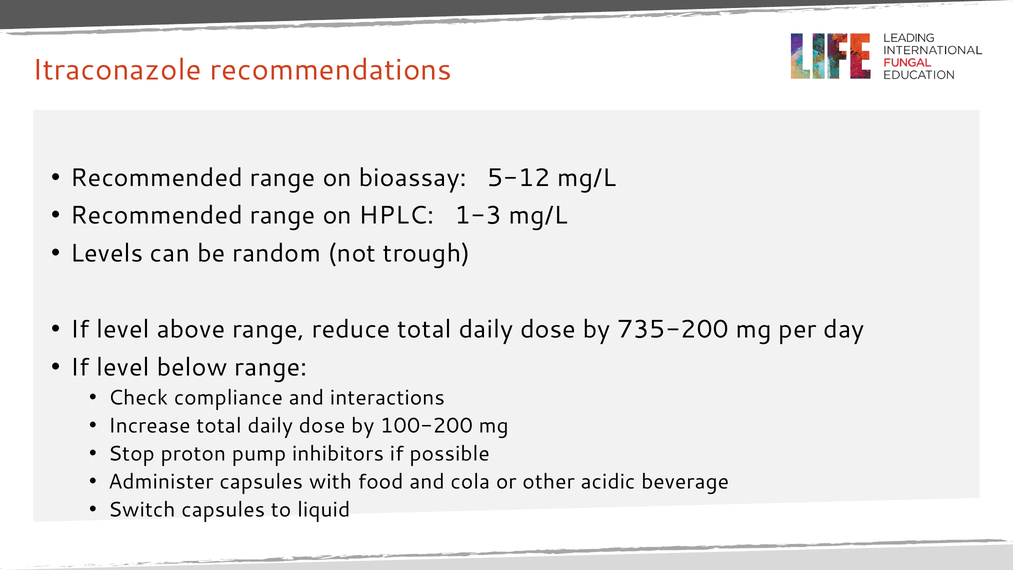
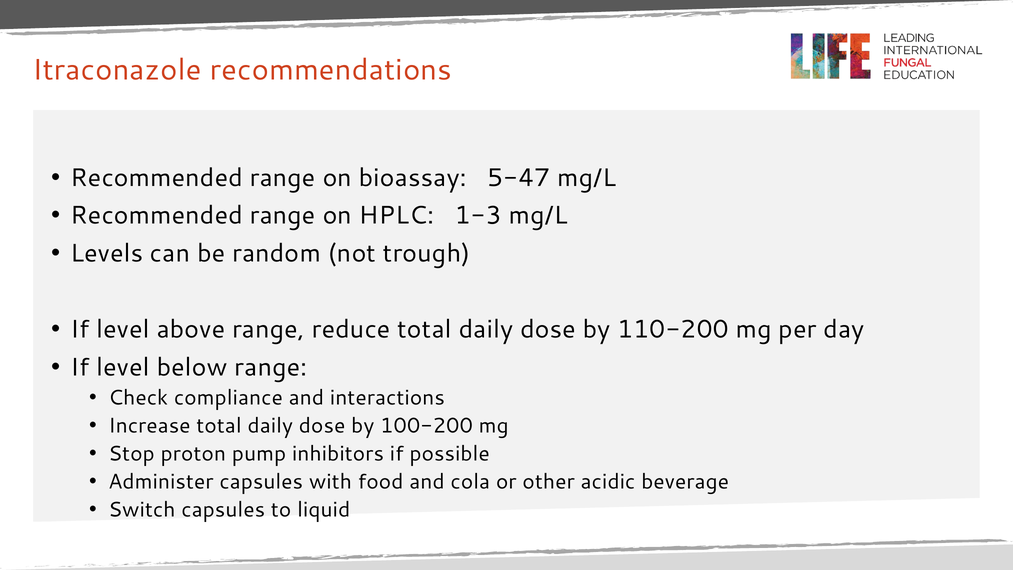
5-12: 5-12 -> 5-47
735-200: 735-200 -> 110-200
